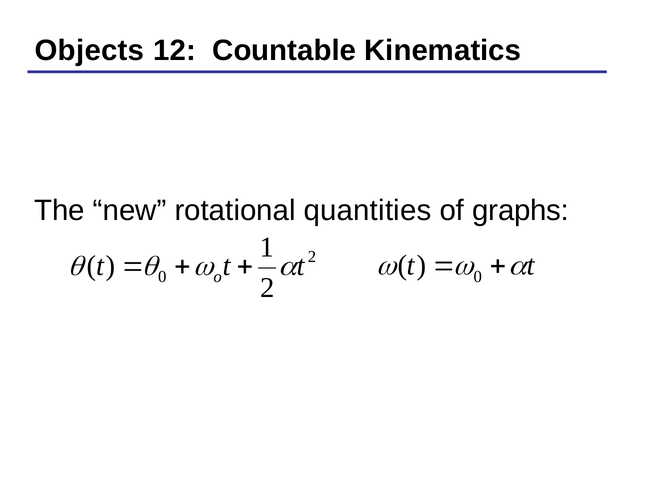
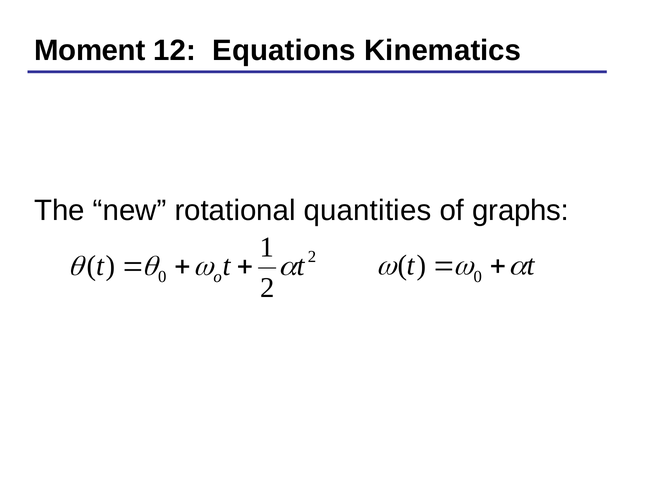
Objects: Objects -> Moment
Countable: Countable -> Equations
